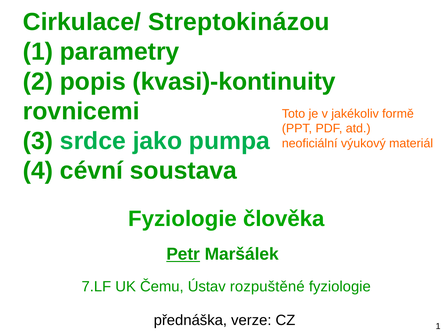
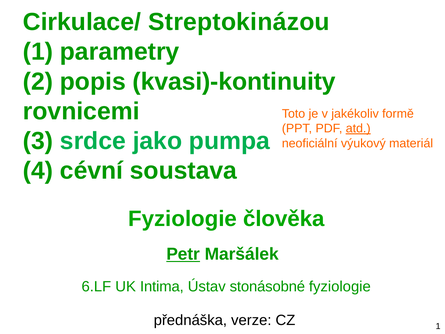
atd underline: none -> present
7.LF: 7.LF -> 6.LF
Čemu: Čemu -> Intima
rozpuštěné: rozpuštěné -> stonásobné
